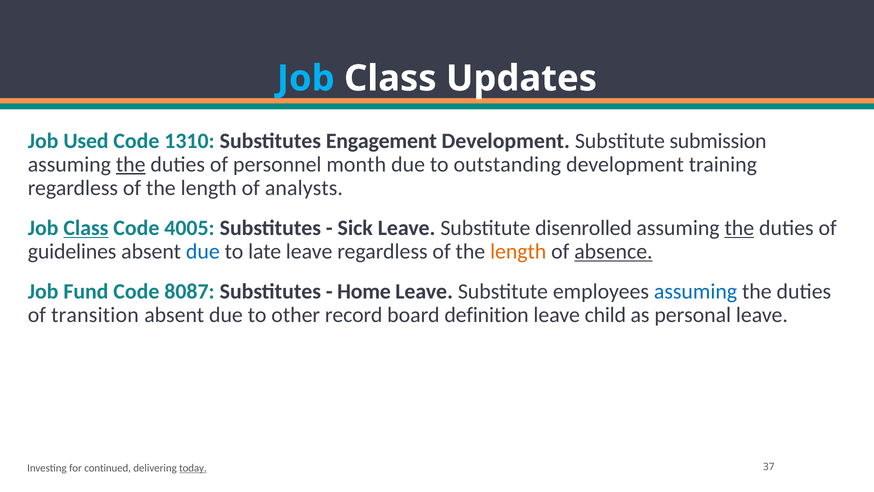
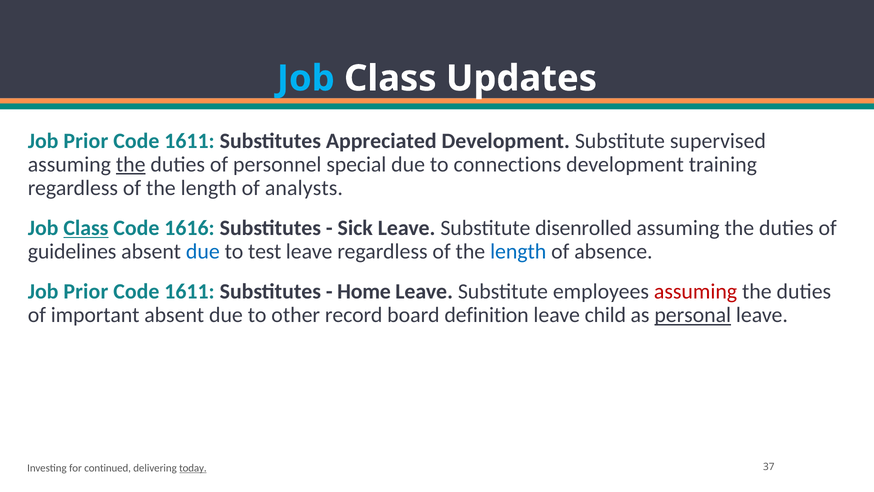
Used at (86, 141): Used -> Prior
1310 at (189, 141): 1310 -> 1611
Engagement: Engagement -> Appreciated
submission: submission -> supervised
month: month -> special
outstanding: outstanding -> connections
4005: 4005 -> 1616
the at (739, 228) underline: present -> none
late: late -> test
length at (518, 251) colour: orange -> blue
absence underline: present -> none
Fund at (86, 291): Fund -> Prior
8087 at (189, 291): 8087 -> 1611
assuming at (696, 291) colour: blue -> red
transition: transition -> important
personal underline: none -> present
